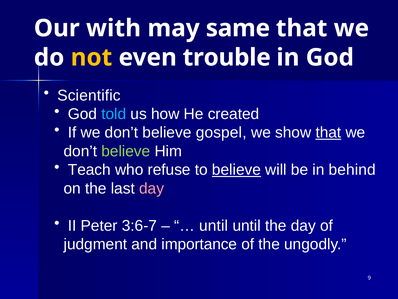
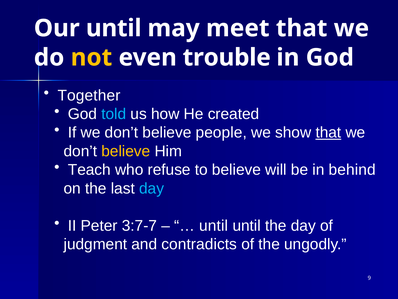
Our with: with -> until
same: same -> meet
Scientific: Scientific -> Together
gospel: gospel -> people
believe at (126, 151) colour: light green -> yellow
believe at (236, 170) underline: present -> none
day at (152, 188) colour: pink -> light blue
3:6-7: 3:6-7 -> 3:7-7
importance: importance -> contradicts
